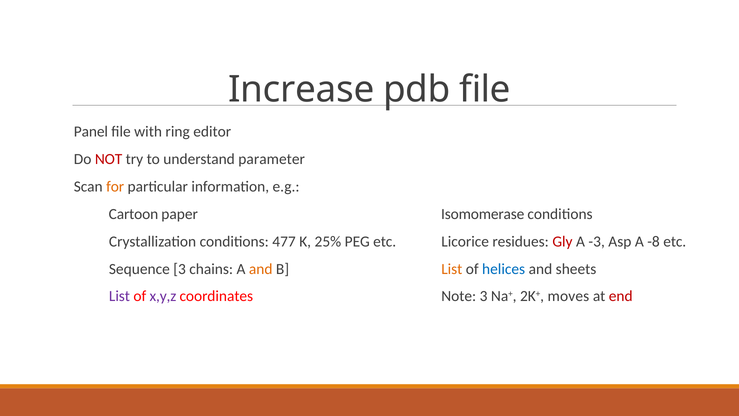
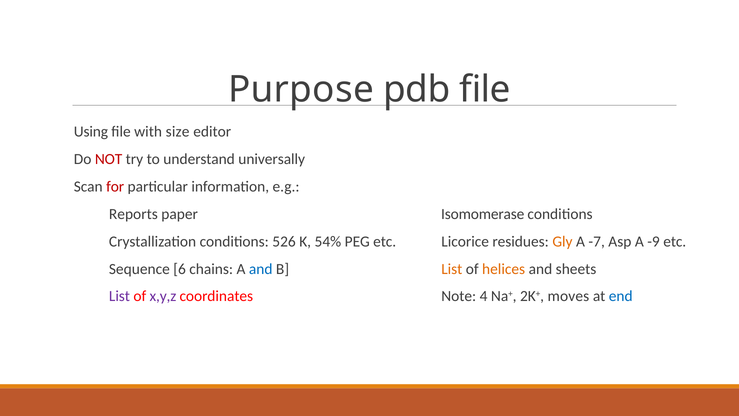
Increase: Increase -> Purpose
Panel: Panel -> Using
ring: ring -> size
parameter: parameter -> universally
for colour: orange -> red
Cartoon: Cartoon -> Reports
477: 477 -> 526
25%: 25% -> 54%
Gly colour: red -> orange
-3: -3 -> -7
-8: -8 -> -9
Sequence 3: 3 -> 6
and at (261, 269) colour: orange -> blue
helices colour: blue -> orange
Note 3: 3 -> 4
end colour: red -> blue
